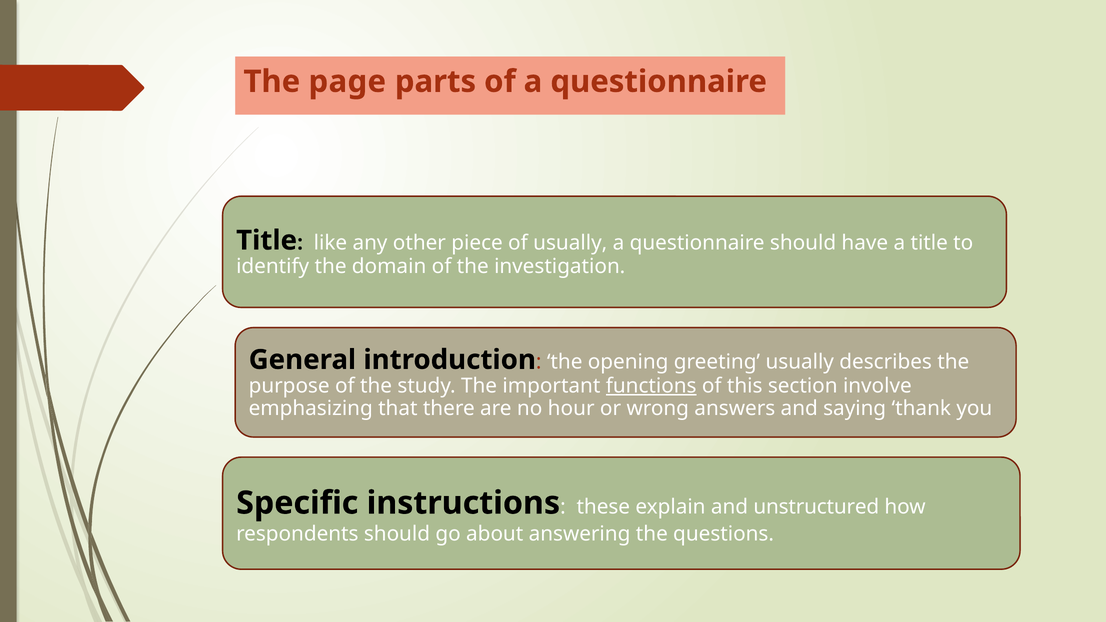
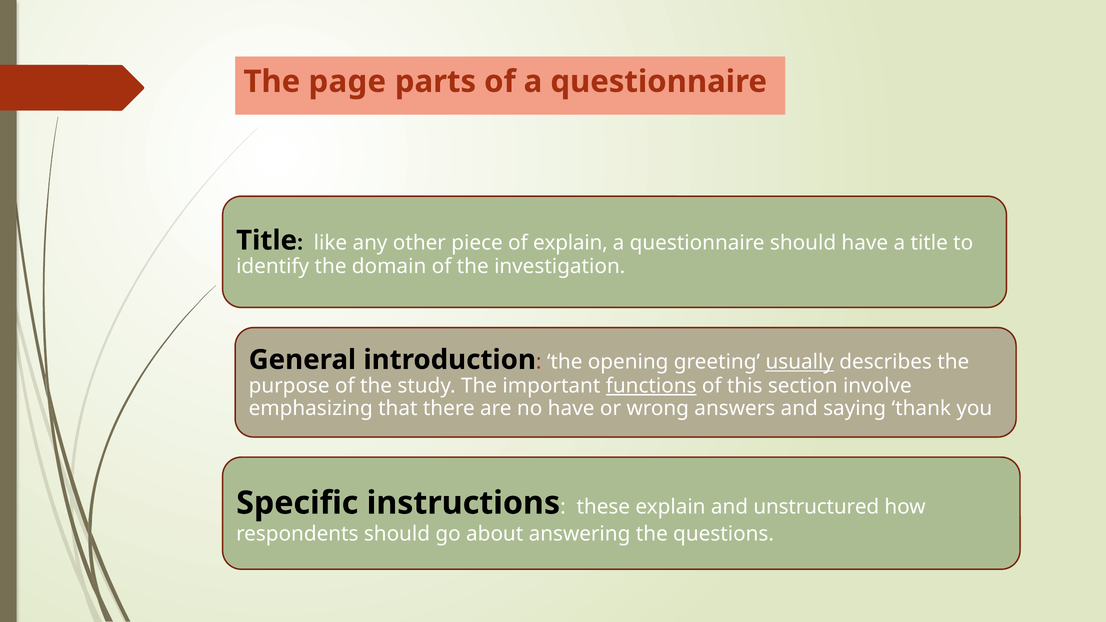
of usually: usually -> explain
usually at (800, 362) underline: none -> present
no hour: hour -> have
